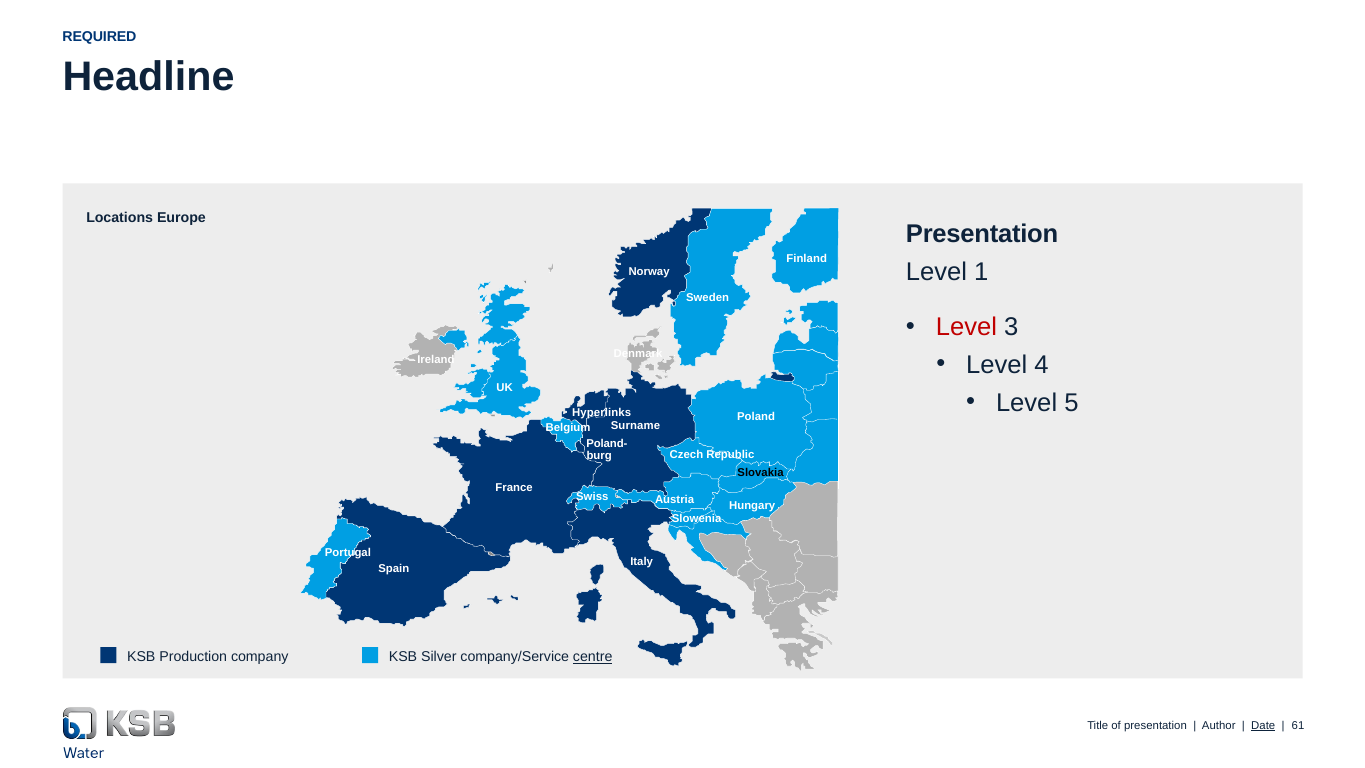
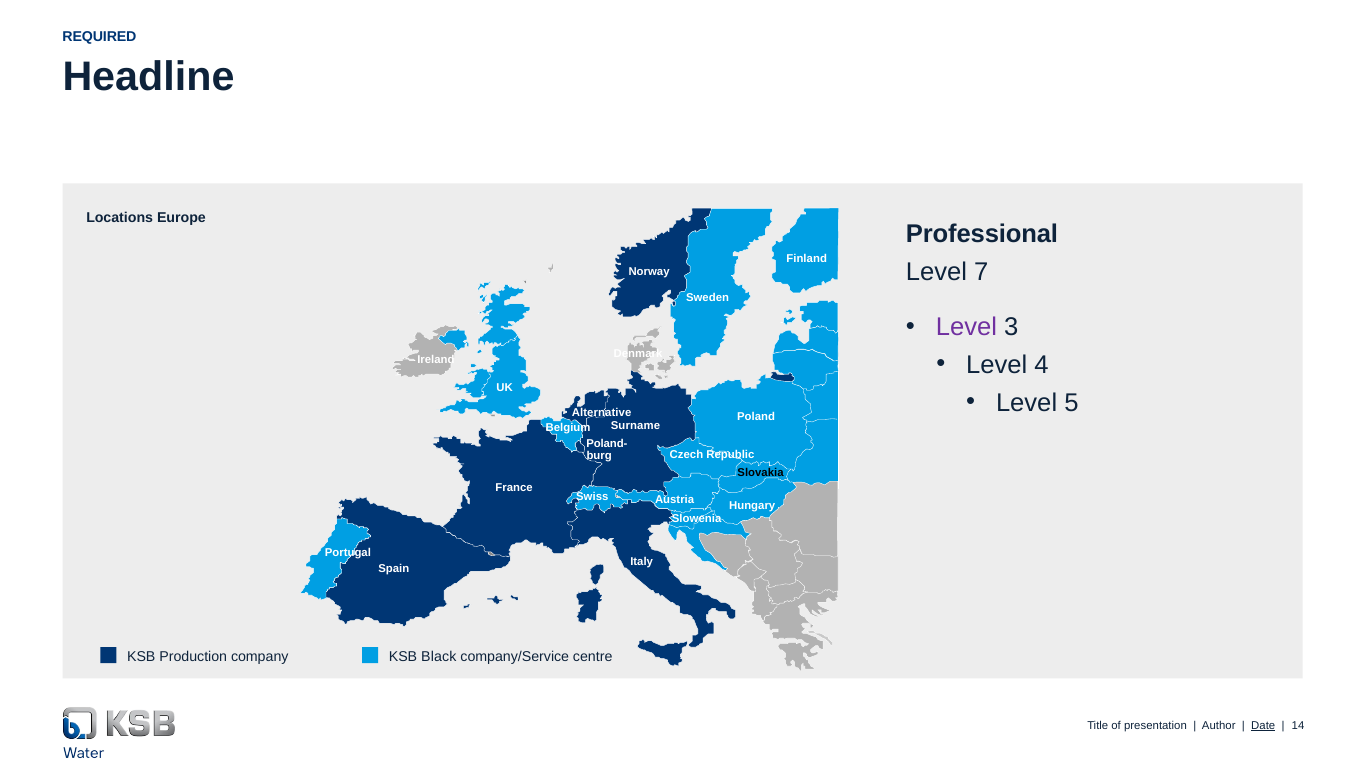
Presentation at (982, 234): Presentation -> Professional
1: 1 -> 7
Level at (966, 327) colour: red -> purple
Hyperlinks: Hyperlinks -> Alternative
Silver: Silver -> Black
centre underline: present -> none
61: 61 -> 14
